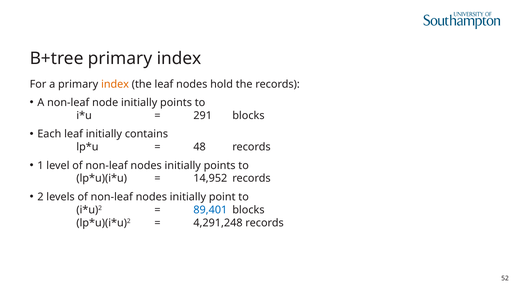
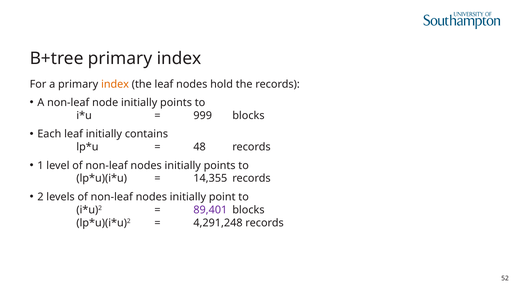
291: 291 -> 999
14,952: 14,952 -> 14,355
89,401 colour: blue -> purple
